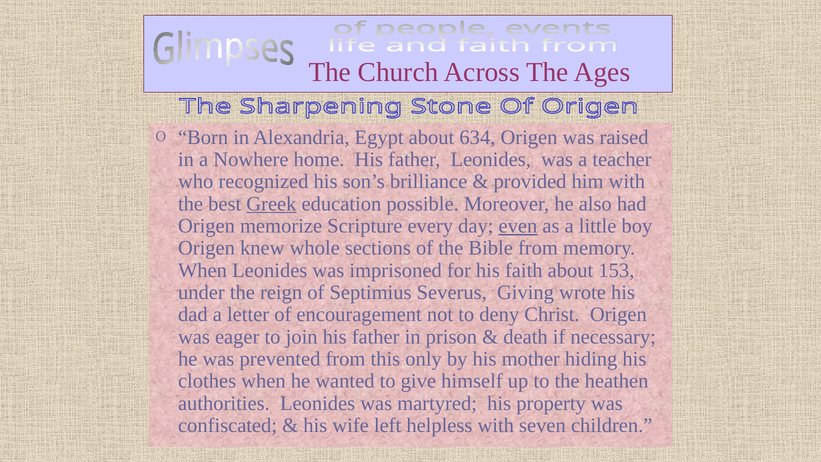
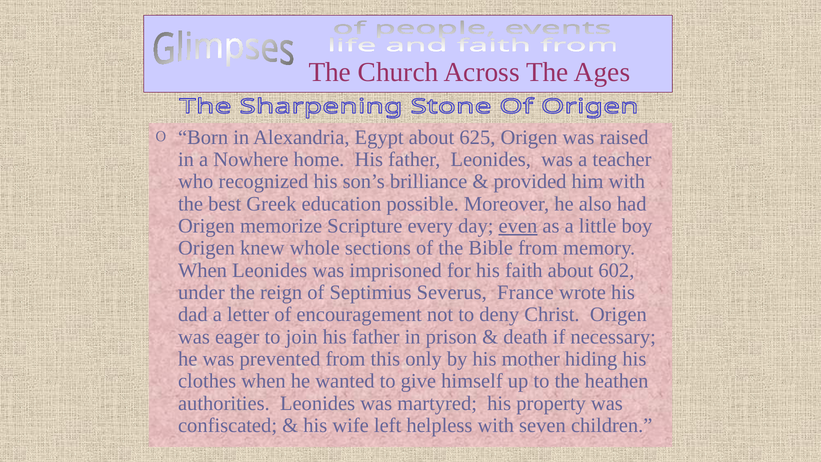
634: 634 -> 625
Greek underline: present -> none
153: 153 -> 602
Giving: Giving -> France
